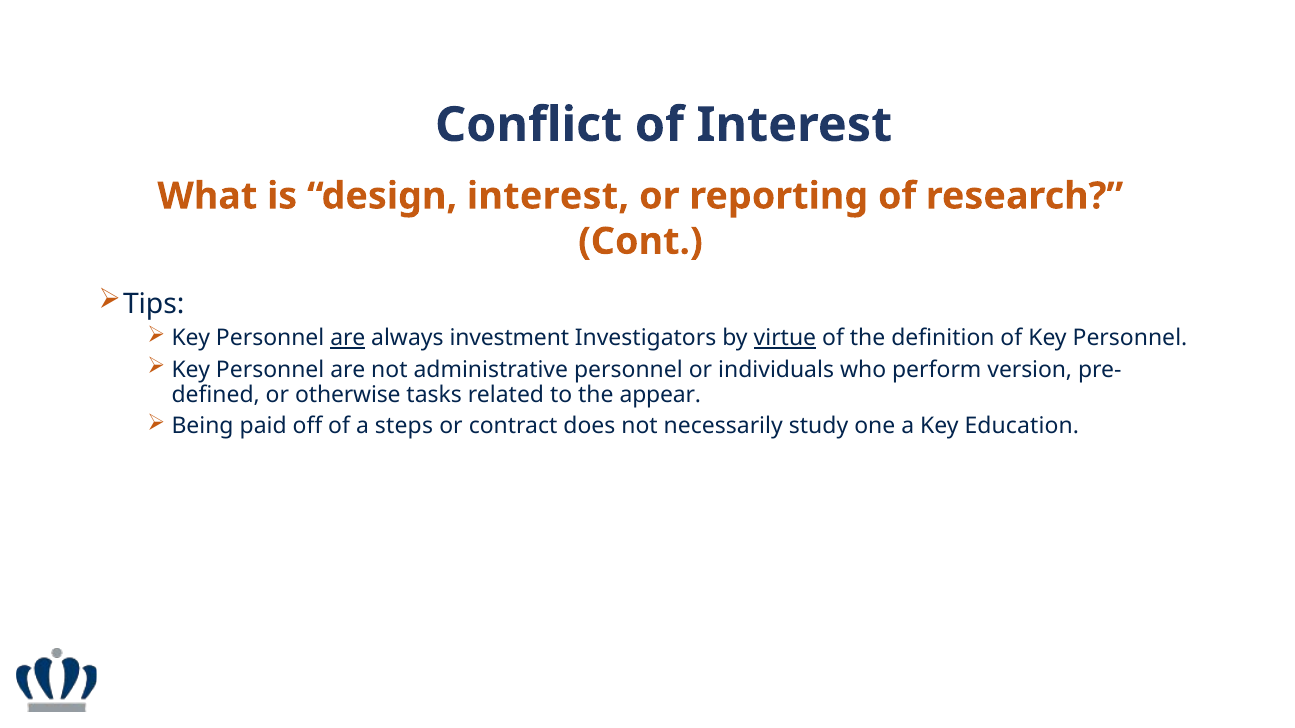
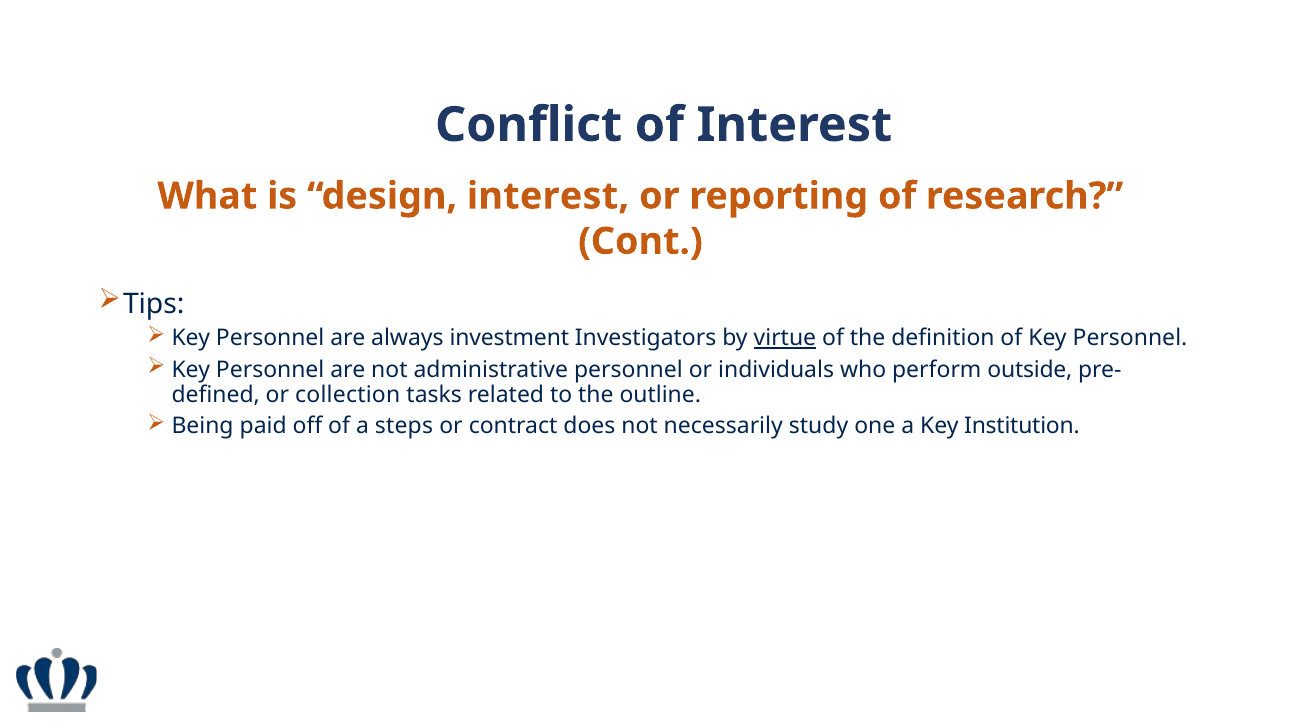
are at (348, 338) underline: present -> none
version: version -> outside
otherwise: otherwise -> collection
appear: appear -> outline
Education: Education -> Institution
